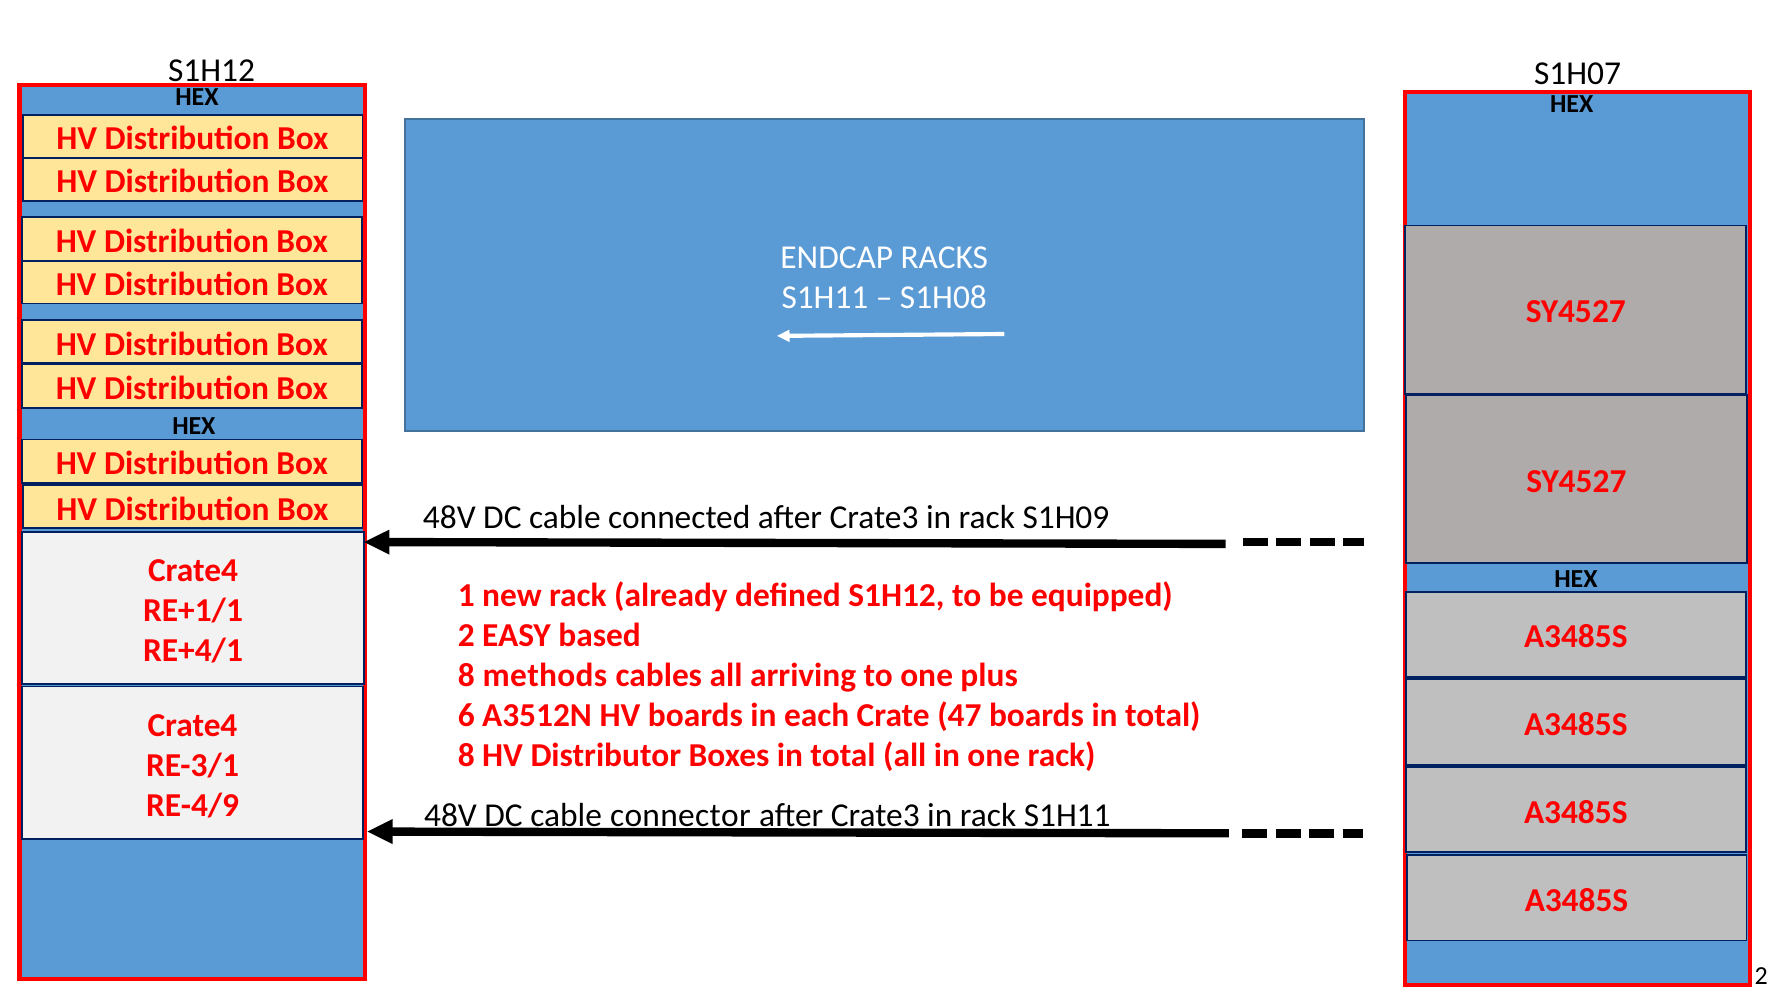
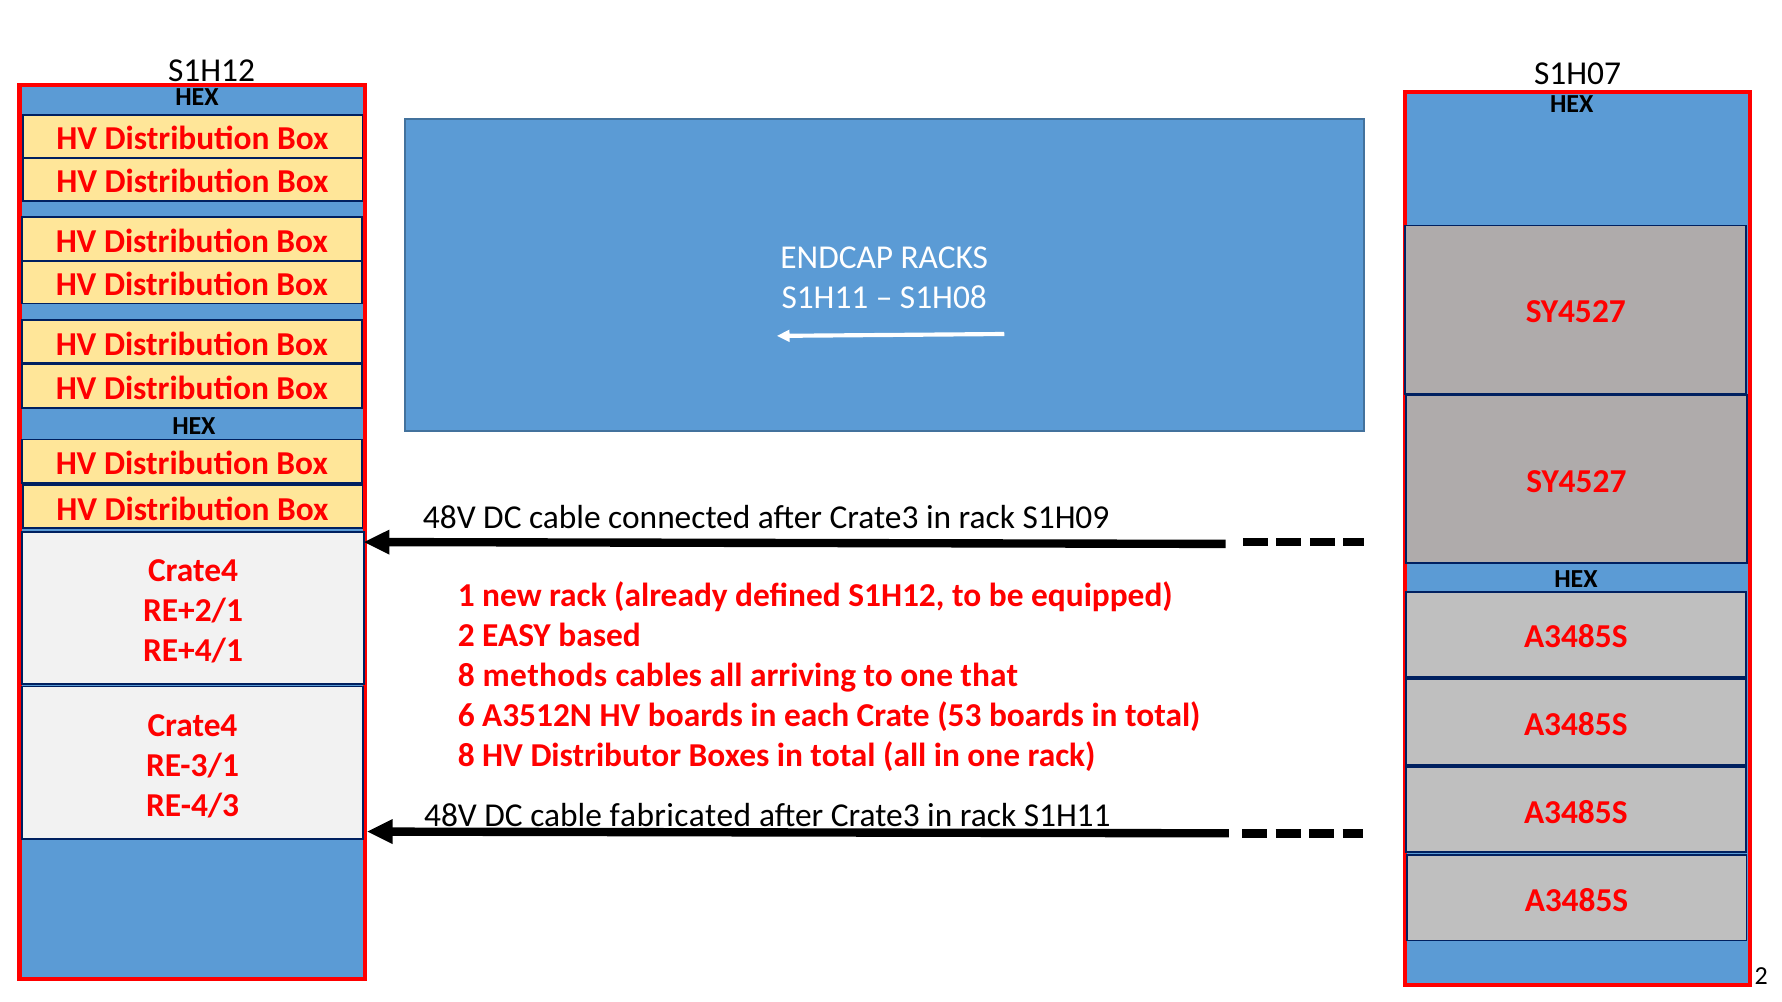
RE+1/1: RE+1/1 -> RE+2/1
plus: plus -> that
47: 47 -> 53
RE-4/9: RE-4/9 -> RE-4/3
connector: connector -> fabricated
